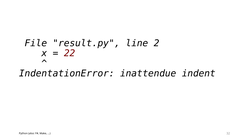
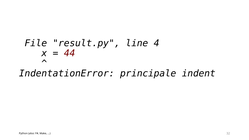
2: 2 -> 4
22: 22 -> 44
inattendue: inattendue -> principale
